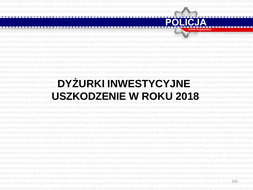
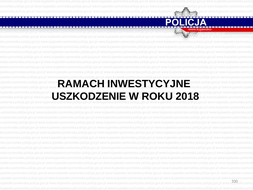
DYŻURKI: DYŻURKI -> RAMACH
